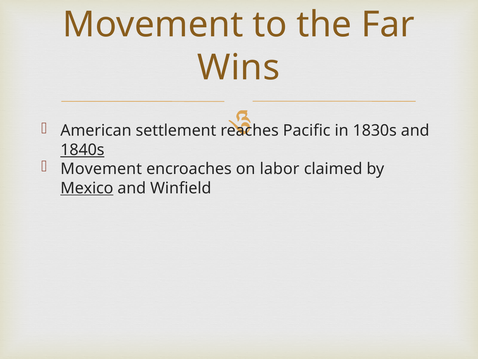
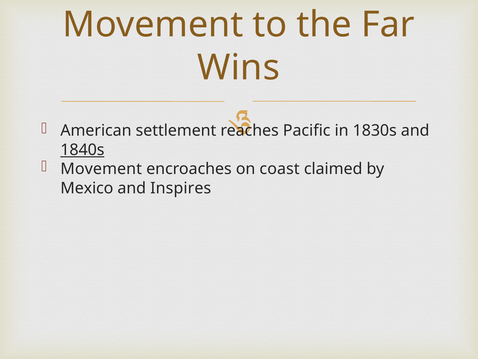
labor: labor -> coast
Mexico underline: present -> none
Winfield: Winfield -> Inspires
